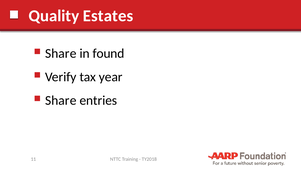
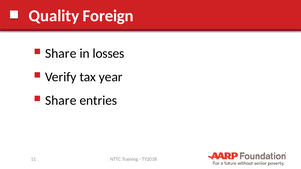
Estates: Estates -> Foreign
found: found -> losses
